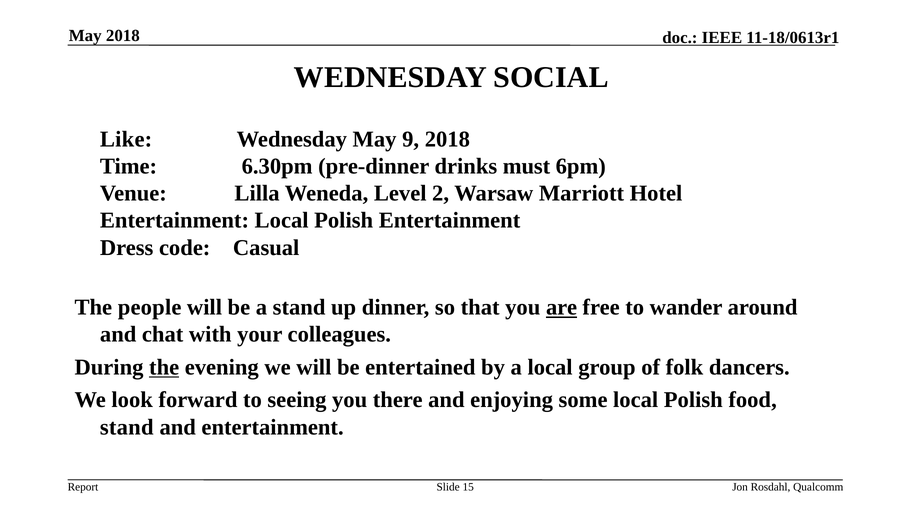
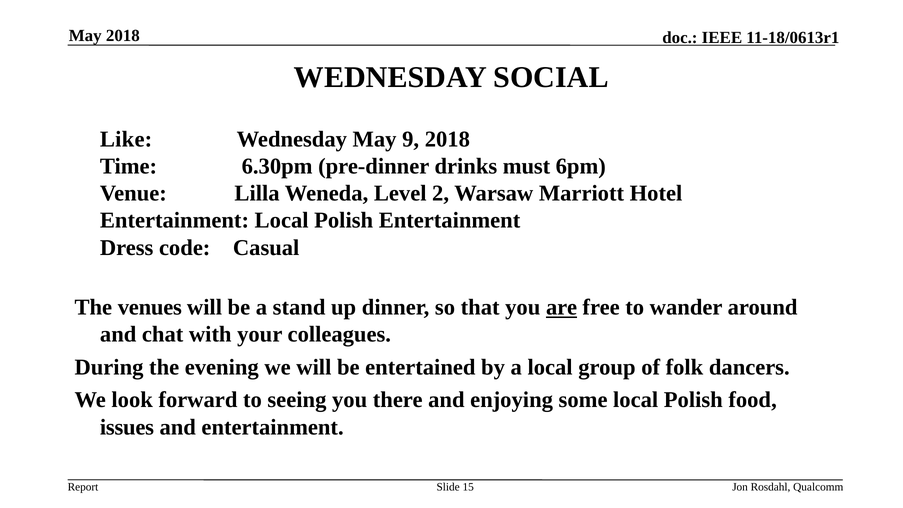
people: people -> venues
the at (164, 367) underline: present -> none
stand at (127, 427): stand -> issues
